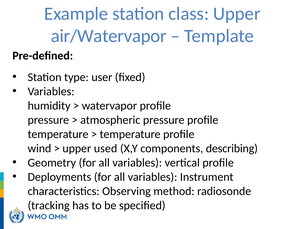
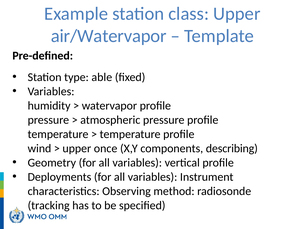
user: user -> able
used: used -> once
